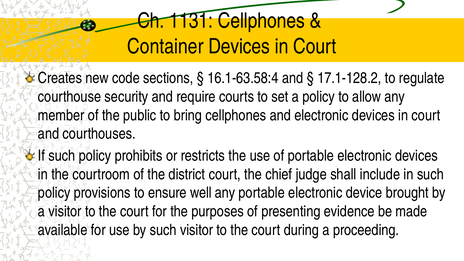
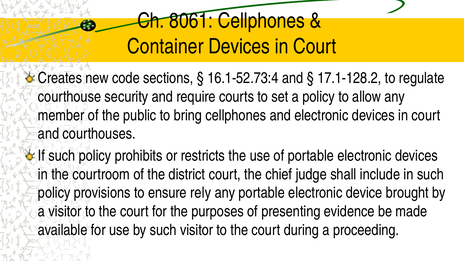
1131: 1131 -> 8061
16.1-63.58:4: 16.1-63.58:4 -> 16.1-52.73:4
well: well -> rely
